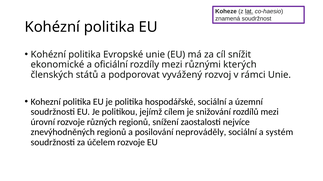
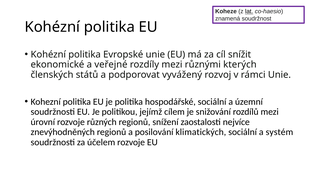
oficiální: oficiální -> veřejné
neprováděly: neprováděly -> klimatických
